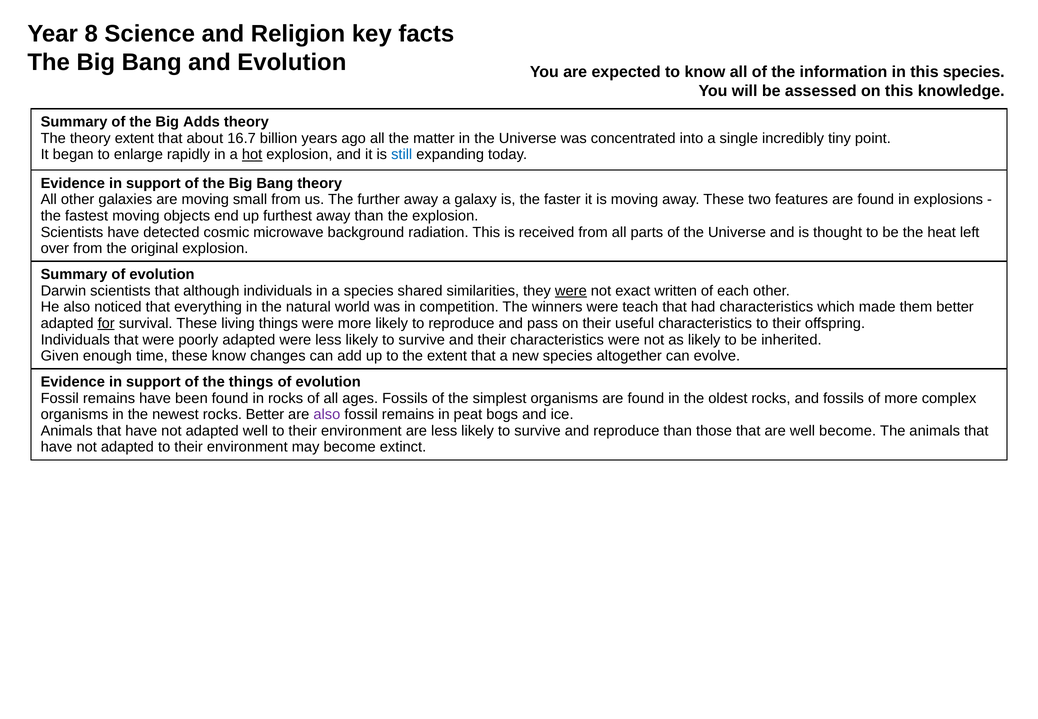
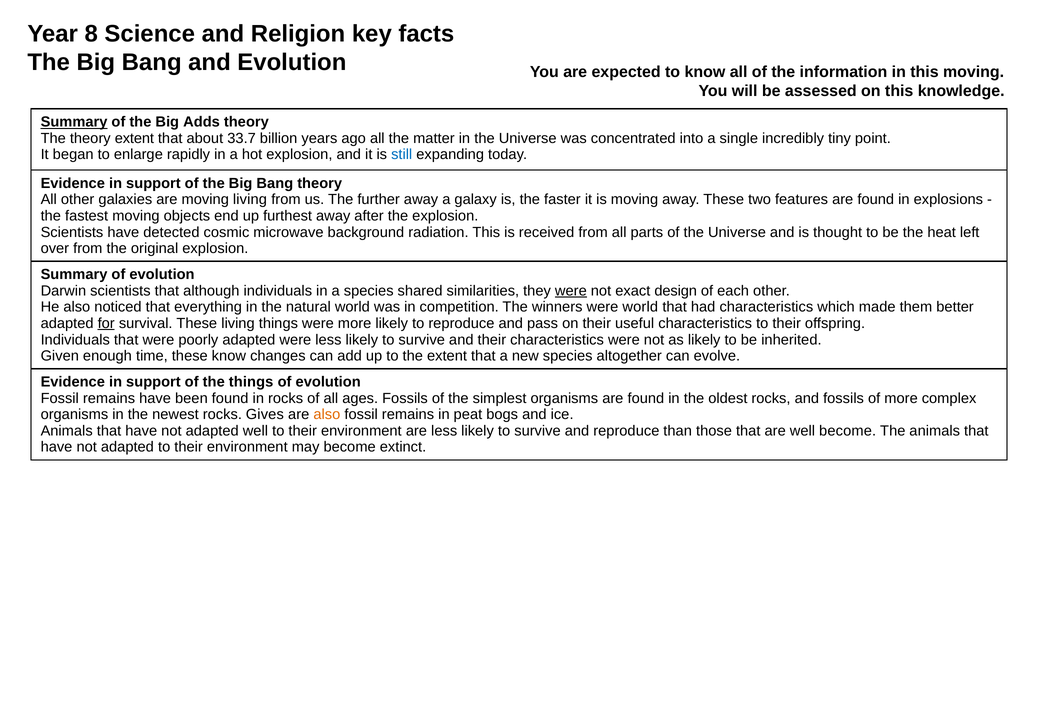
this species: species -> moving
Summary at (74, 122) underline: none -> present
16.7: 16.7 -> 33.7
hot underline: present -> none
moving small: small -> living
away than: than -> after
written: written -> design
were teach: teach -> world
rocks Better: Better -> Gives
also at (327, 414) colour: purple -> orange
